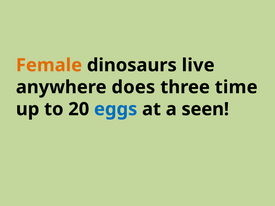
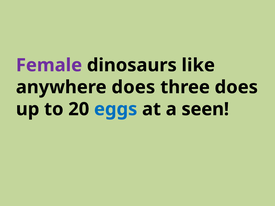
Female colour: orange -> purple
live: live -> like
three time: time -> does
